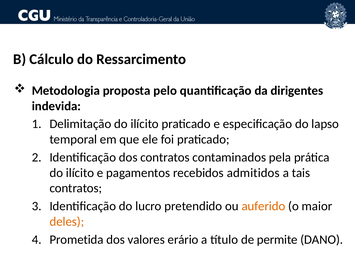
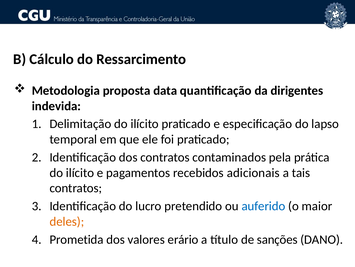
pelo: pelo -> data
admitidos: admitidos -> adicionais
auferido colour: orange -> blue
permite: permite -> sanções
